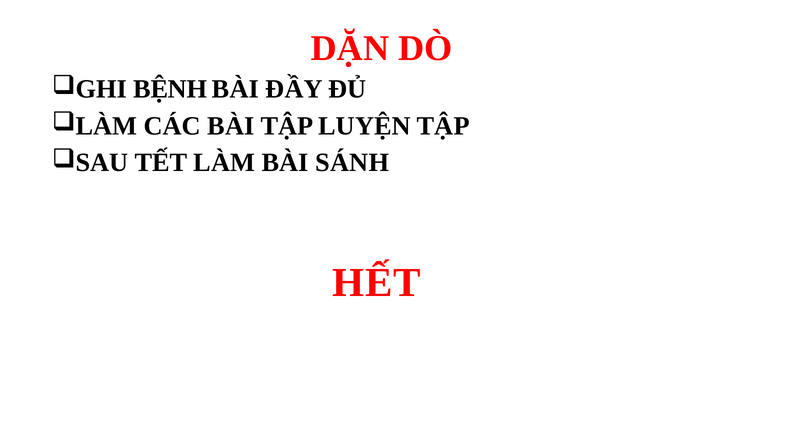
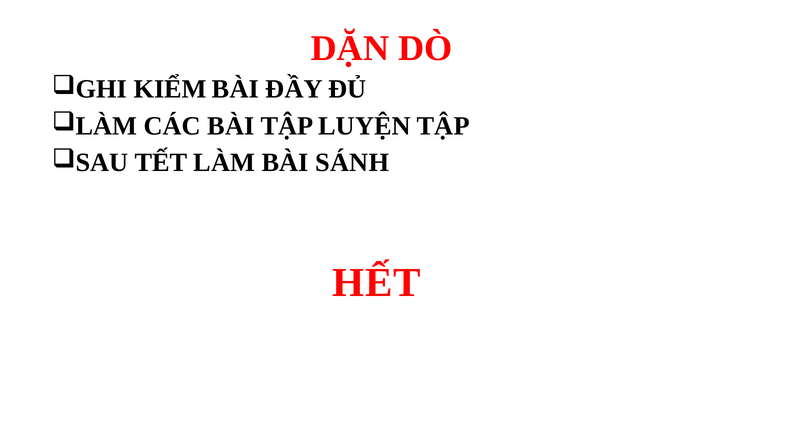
BỆNH: BỆNH -> KIỂM
